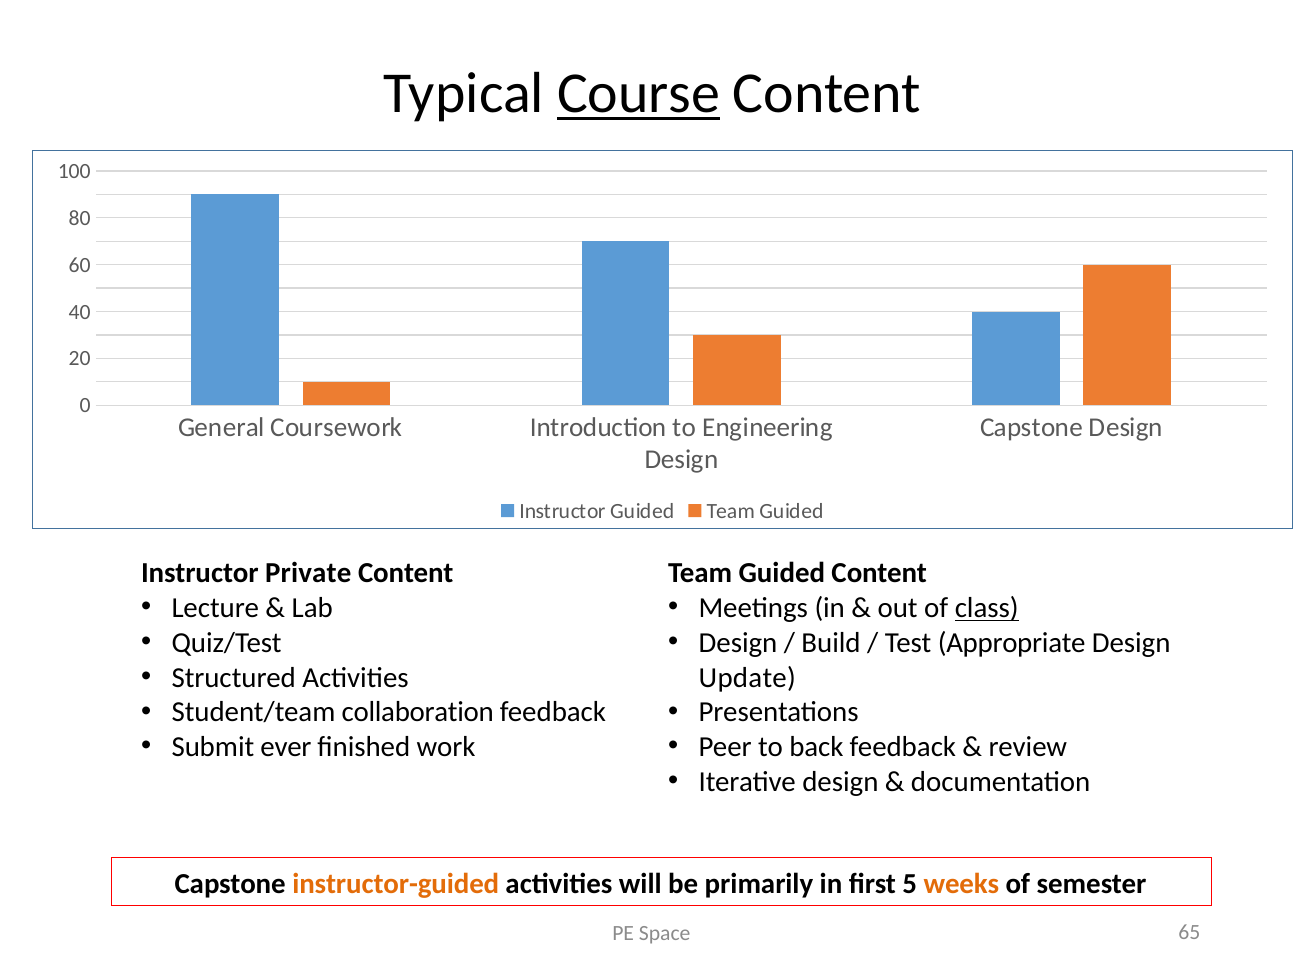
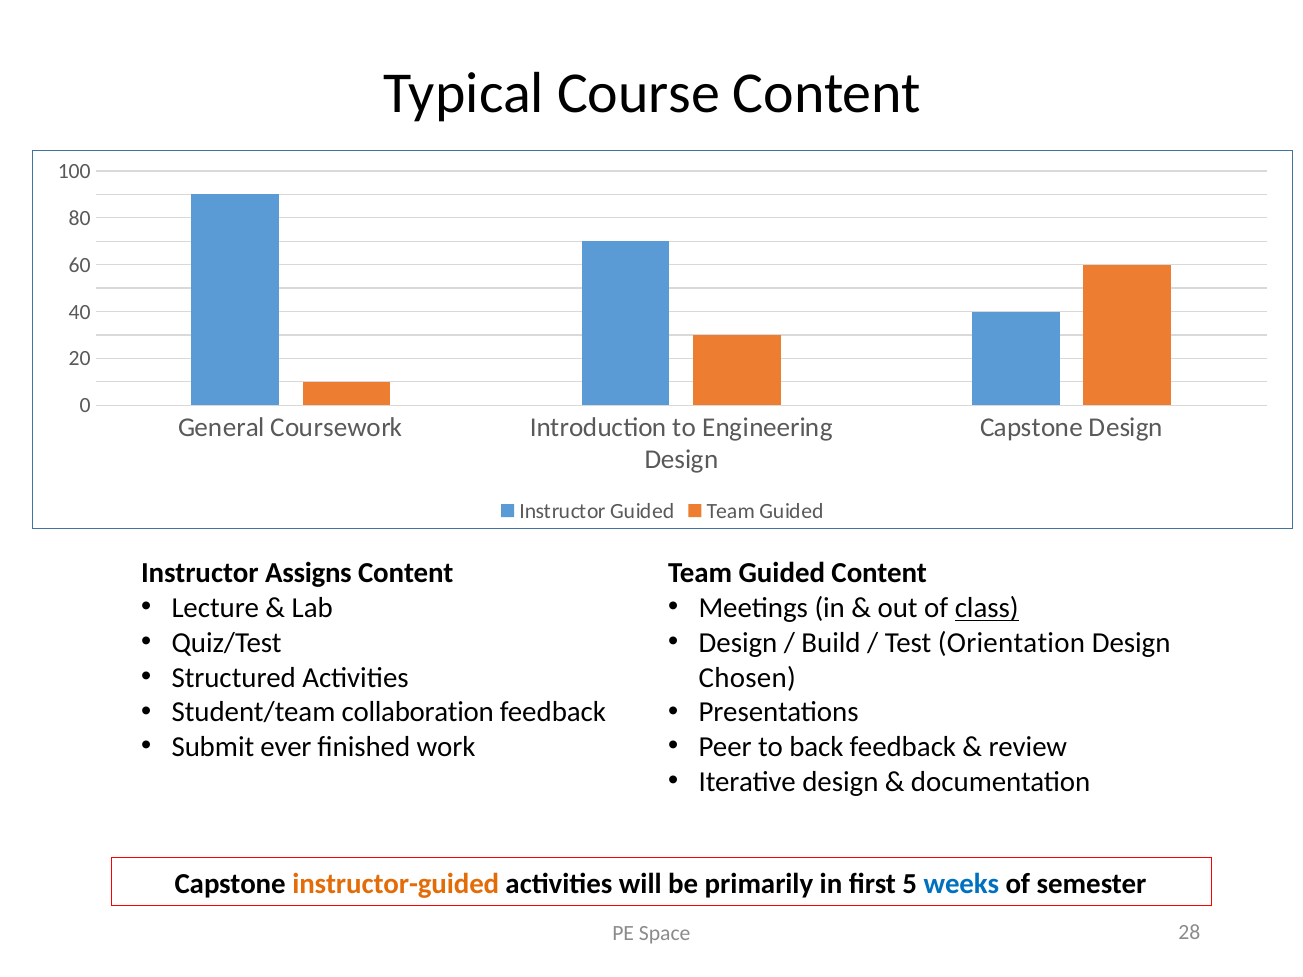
Course underline: present -> none
Private: Private -> Assigns
Appropriate: Appropriate -> Orientation
Update: Update -> Chosen
weeks colour: orange -> blue
65: 65 -> 28
